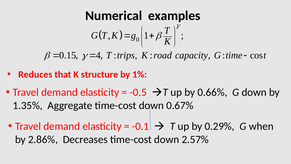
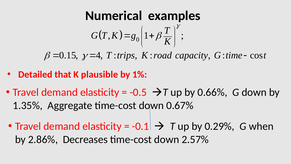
Reduces: Reduces -> Detailed
structure: structure -> plausible
